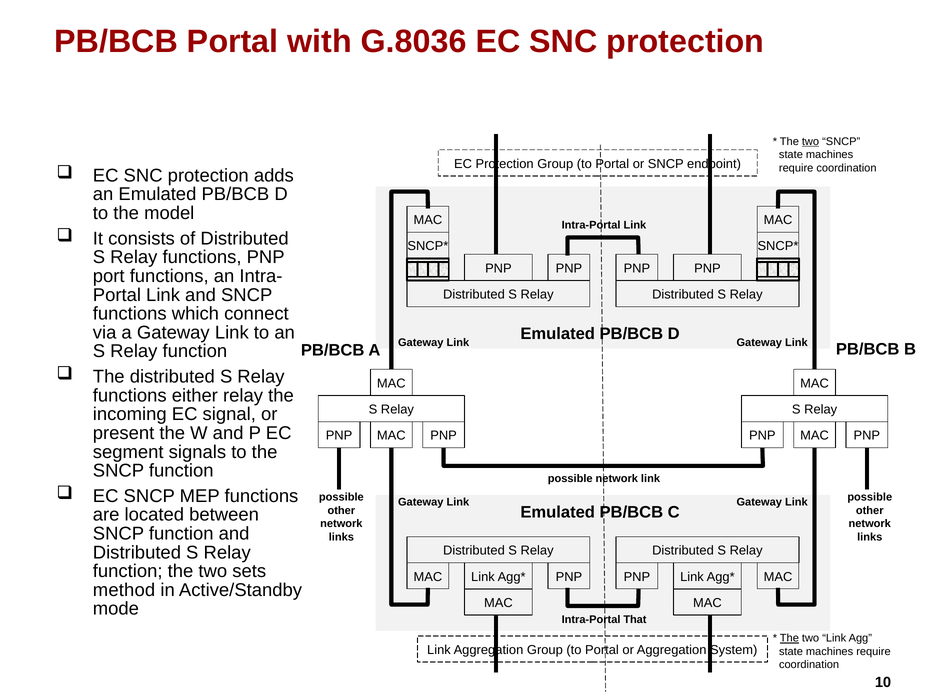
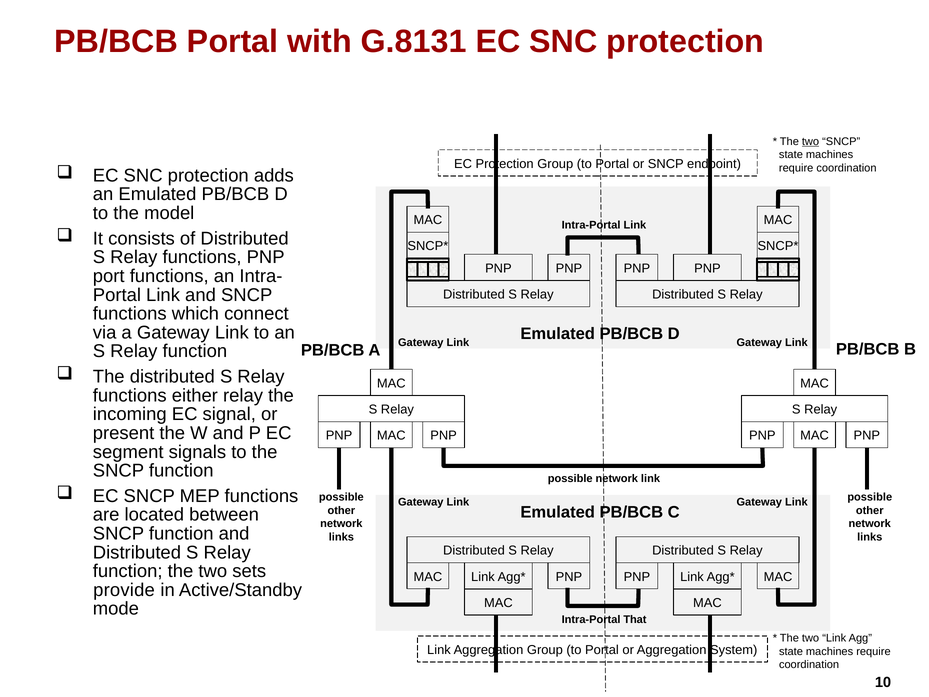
G.8036: G.8036 -> G.8131
method: method -> provide
The at (789, 638) underline: present -> none
